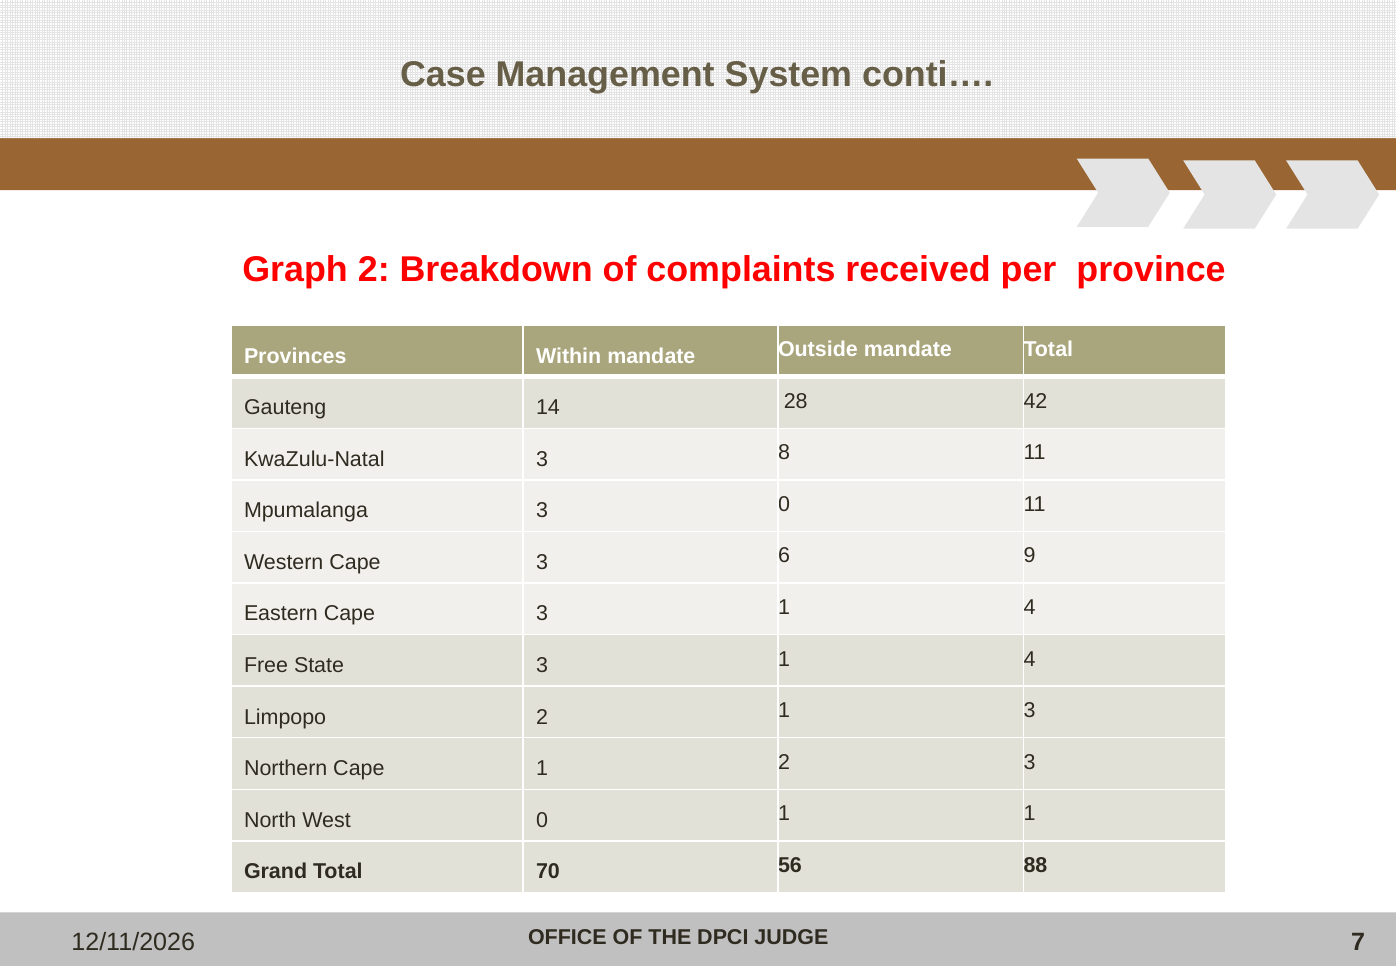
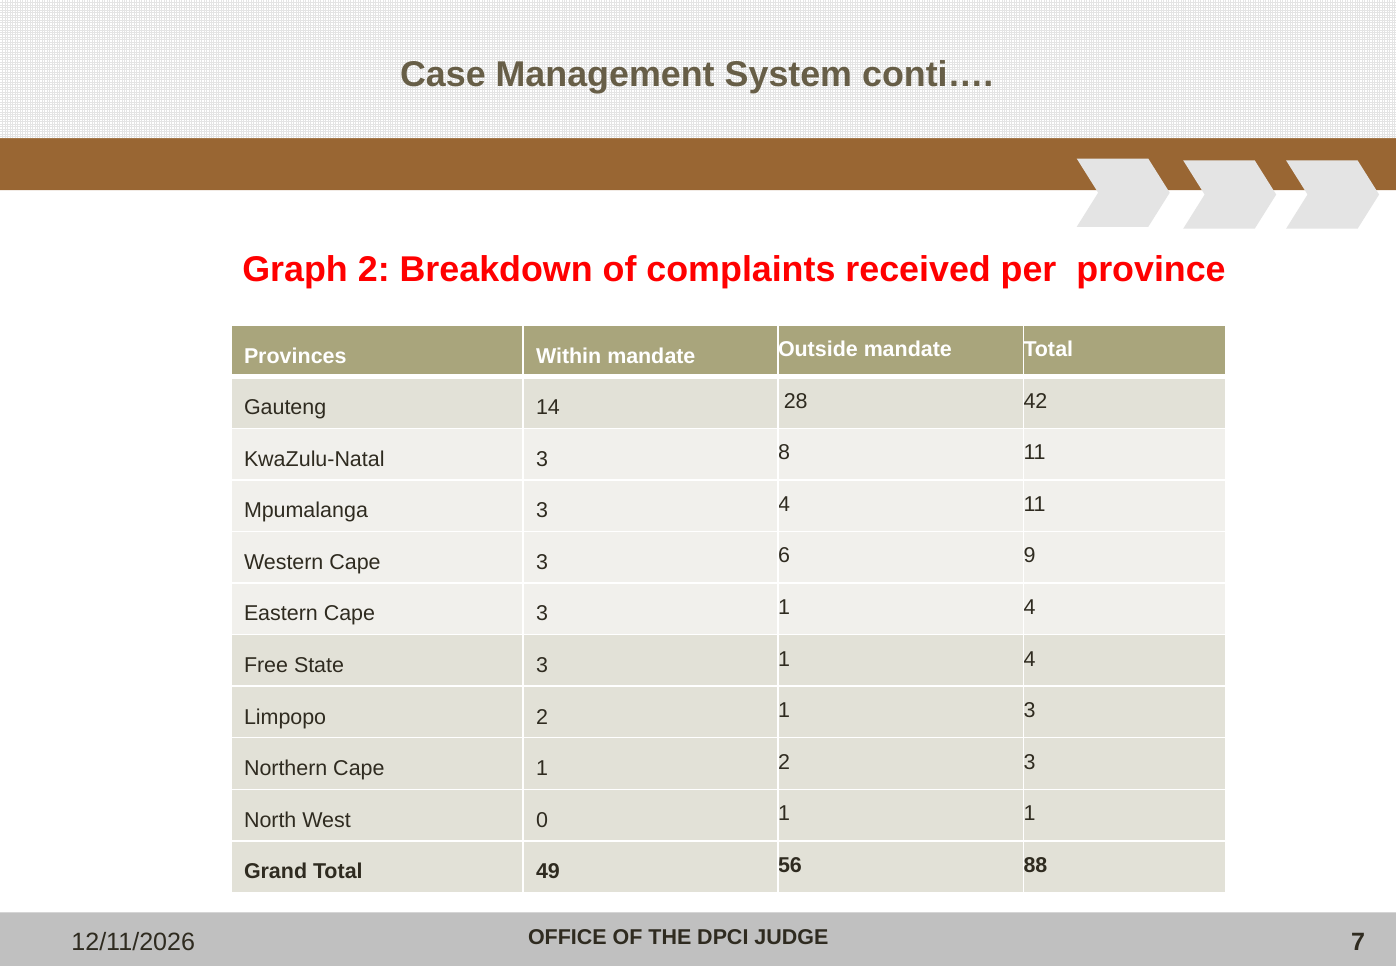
3 0: 0 -> 4
70: 70 -> 49
